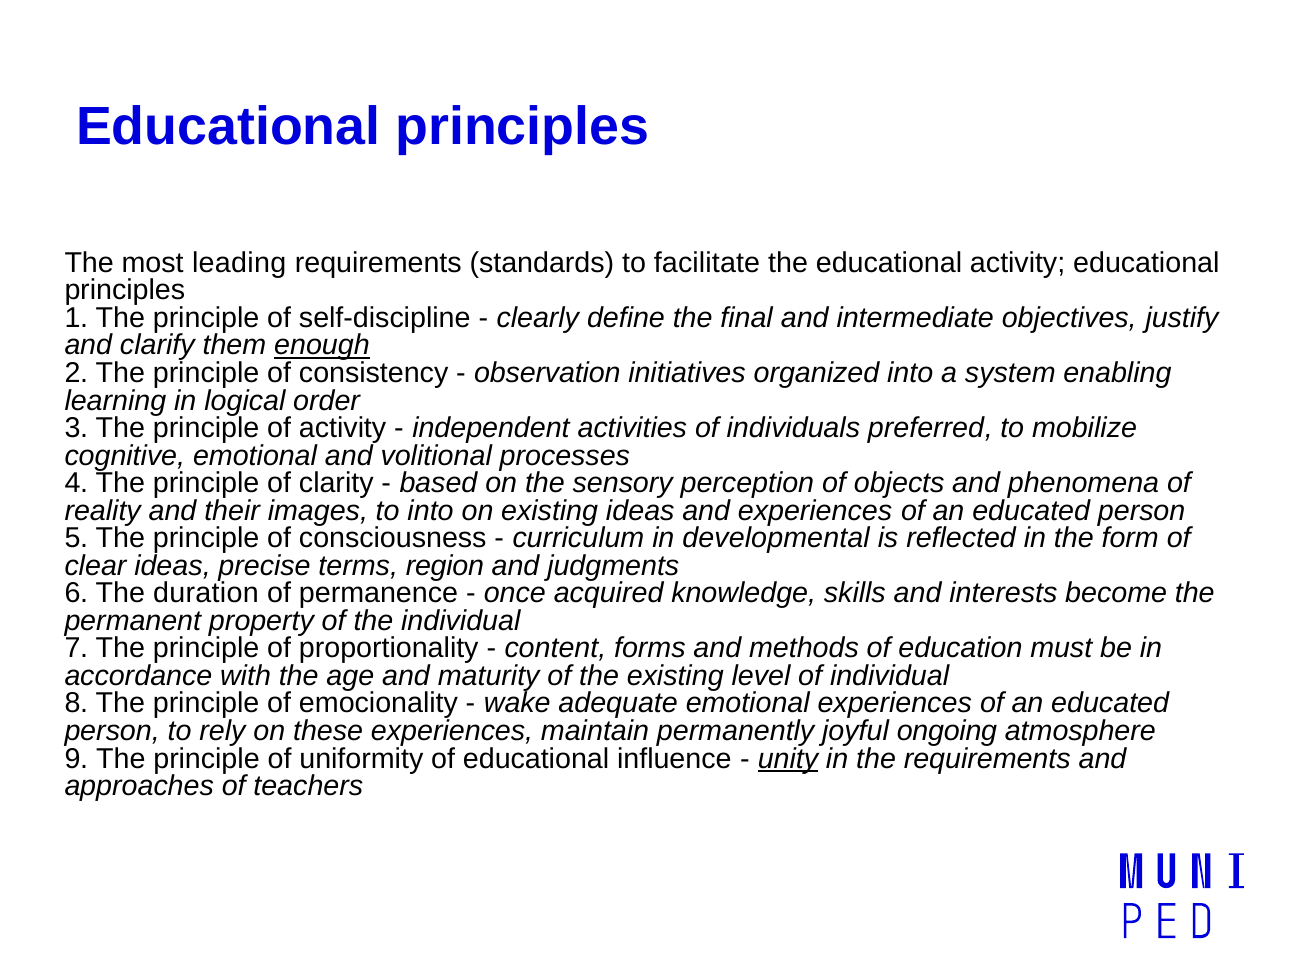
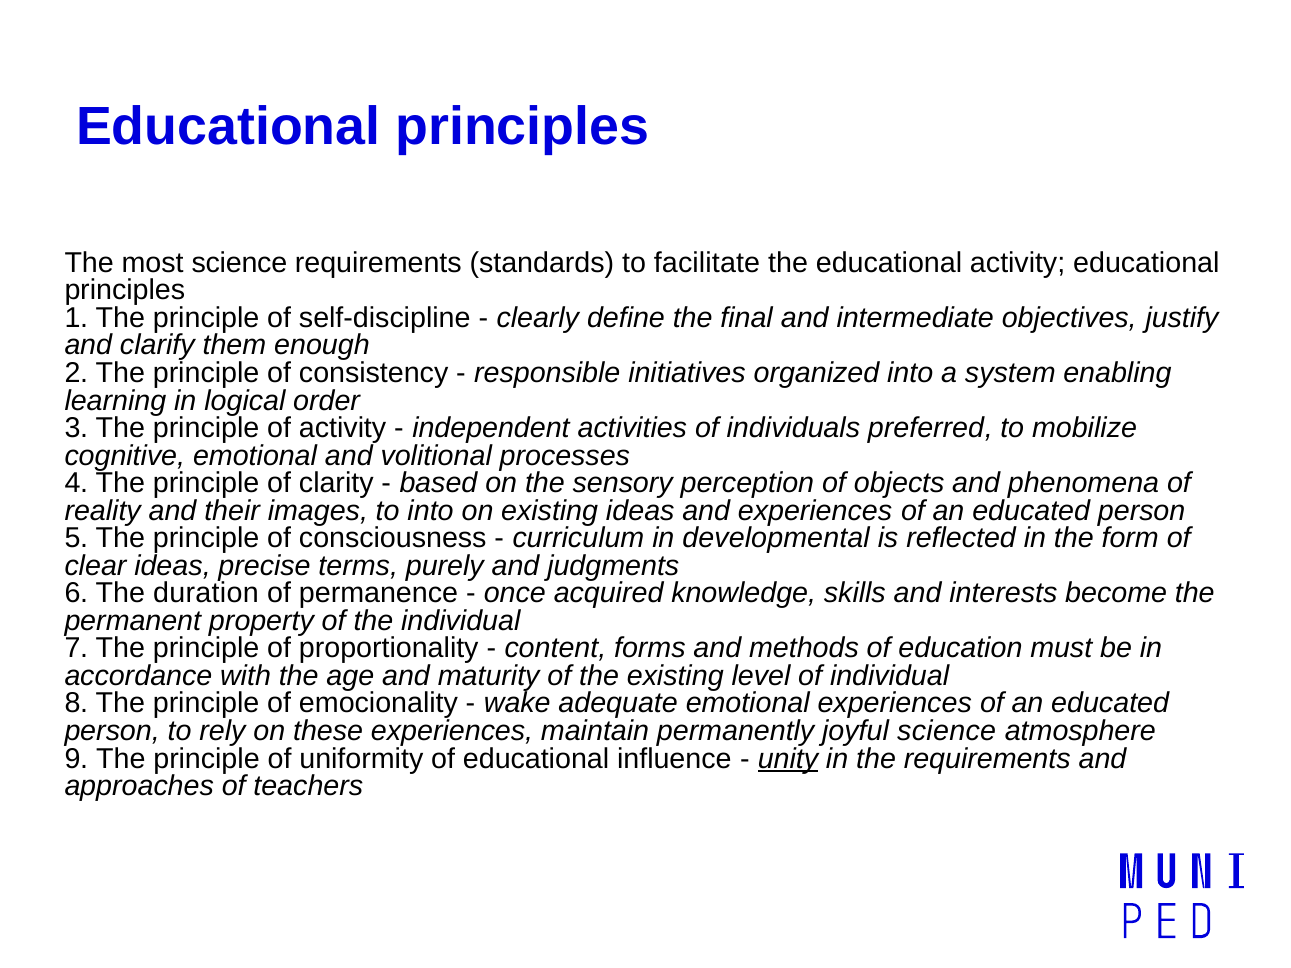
most leading: leading -> science
enough underline: present -> none
observation: observation -> responsible
region: region -> purely
joyful ongoing: ongoing -> science
